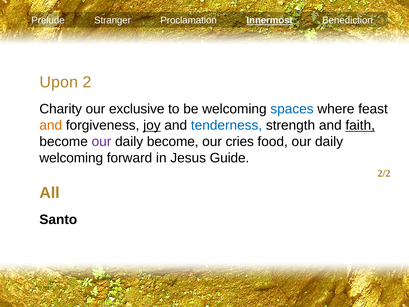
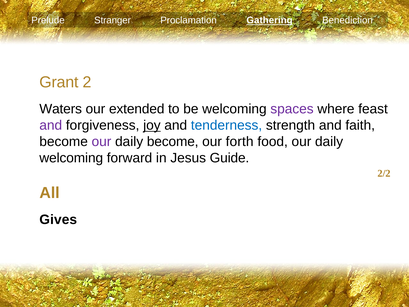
Innermost: Innermost -> Gathering
Upon: Upon -> Grant
Charity: Charity -> Waters
exclusive: exclusive -> extended
spaces colour: blue -> purple
and at (51, 125) colour: orange -> purple
faith underline: present -> none
cries: cries -> forth
Santo: Santo -> Gives
